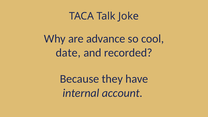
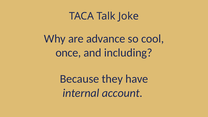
date: date -> once
recorded: recorded -> including
